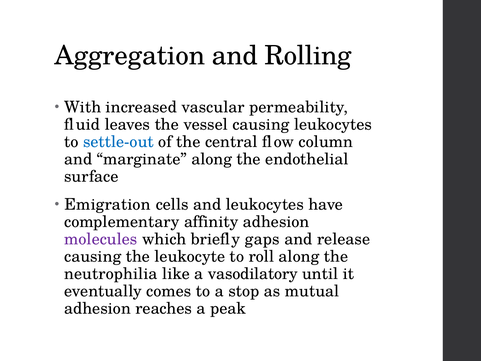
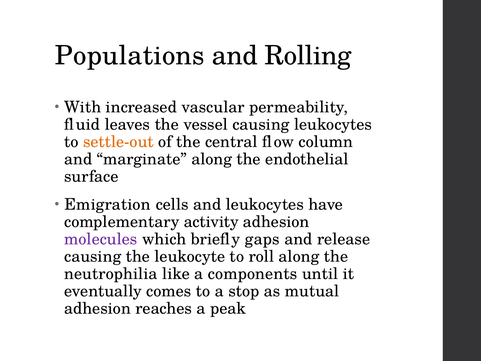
Aggregation: Aggregation -> Populations
settle-out colour: blue -> orange
affinity: affinity -> activity
vasodilatory: vasodilatory -> components
